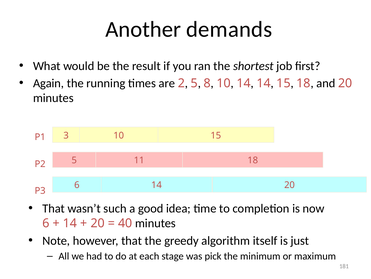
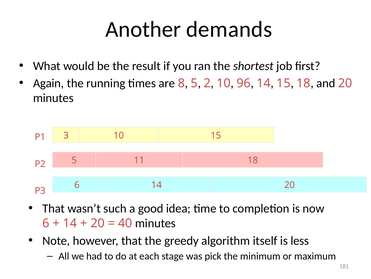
2: 2 -> 8
8: 8 -> 2
14 at (244, 83): 14 -> 96
just: just -> less
